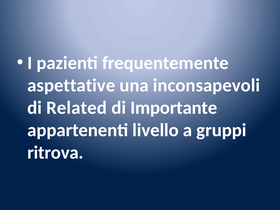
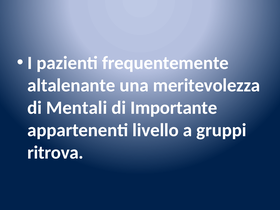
aspettative: aspettative -> altalenante
inconsapevoli: inconsapevoli -> meritevolezza
Related: Related -> Mentali
